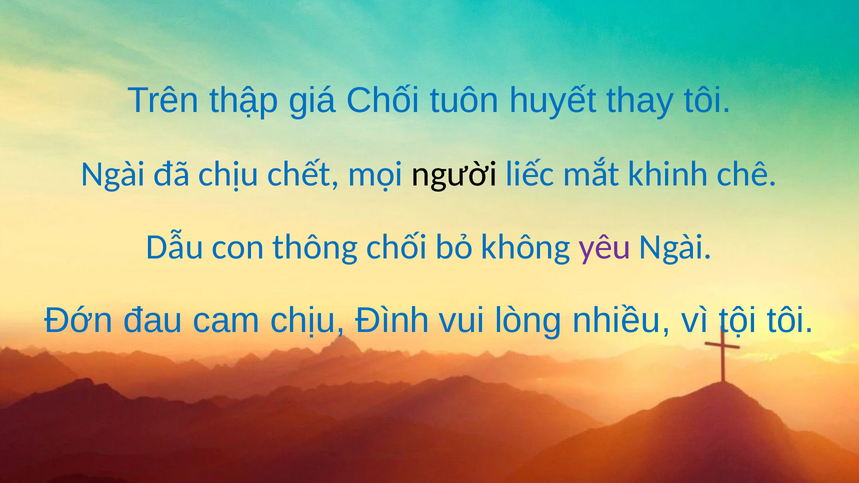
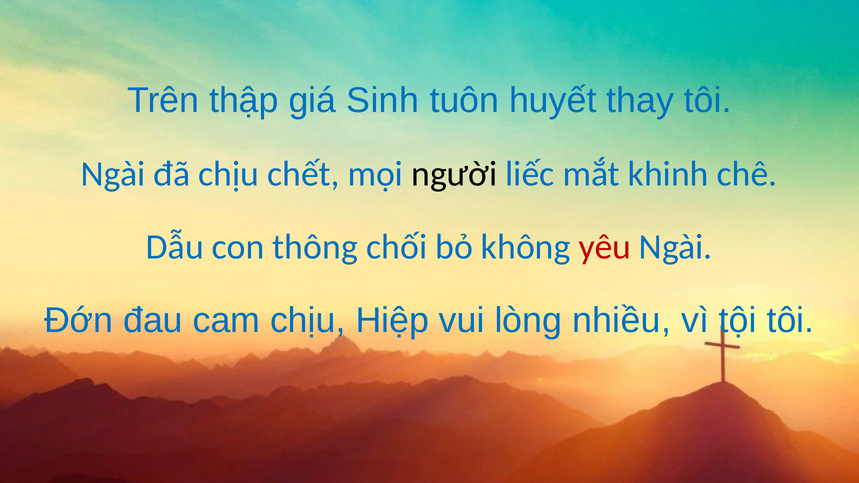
giá Chối: Chối -> Sinh
yêu colour: purple -> red
Đình: Đình -> Hiệp
